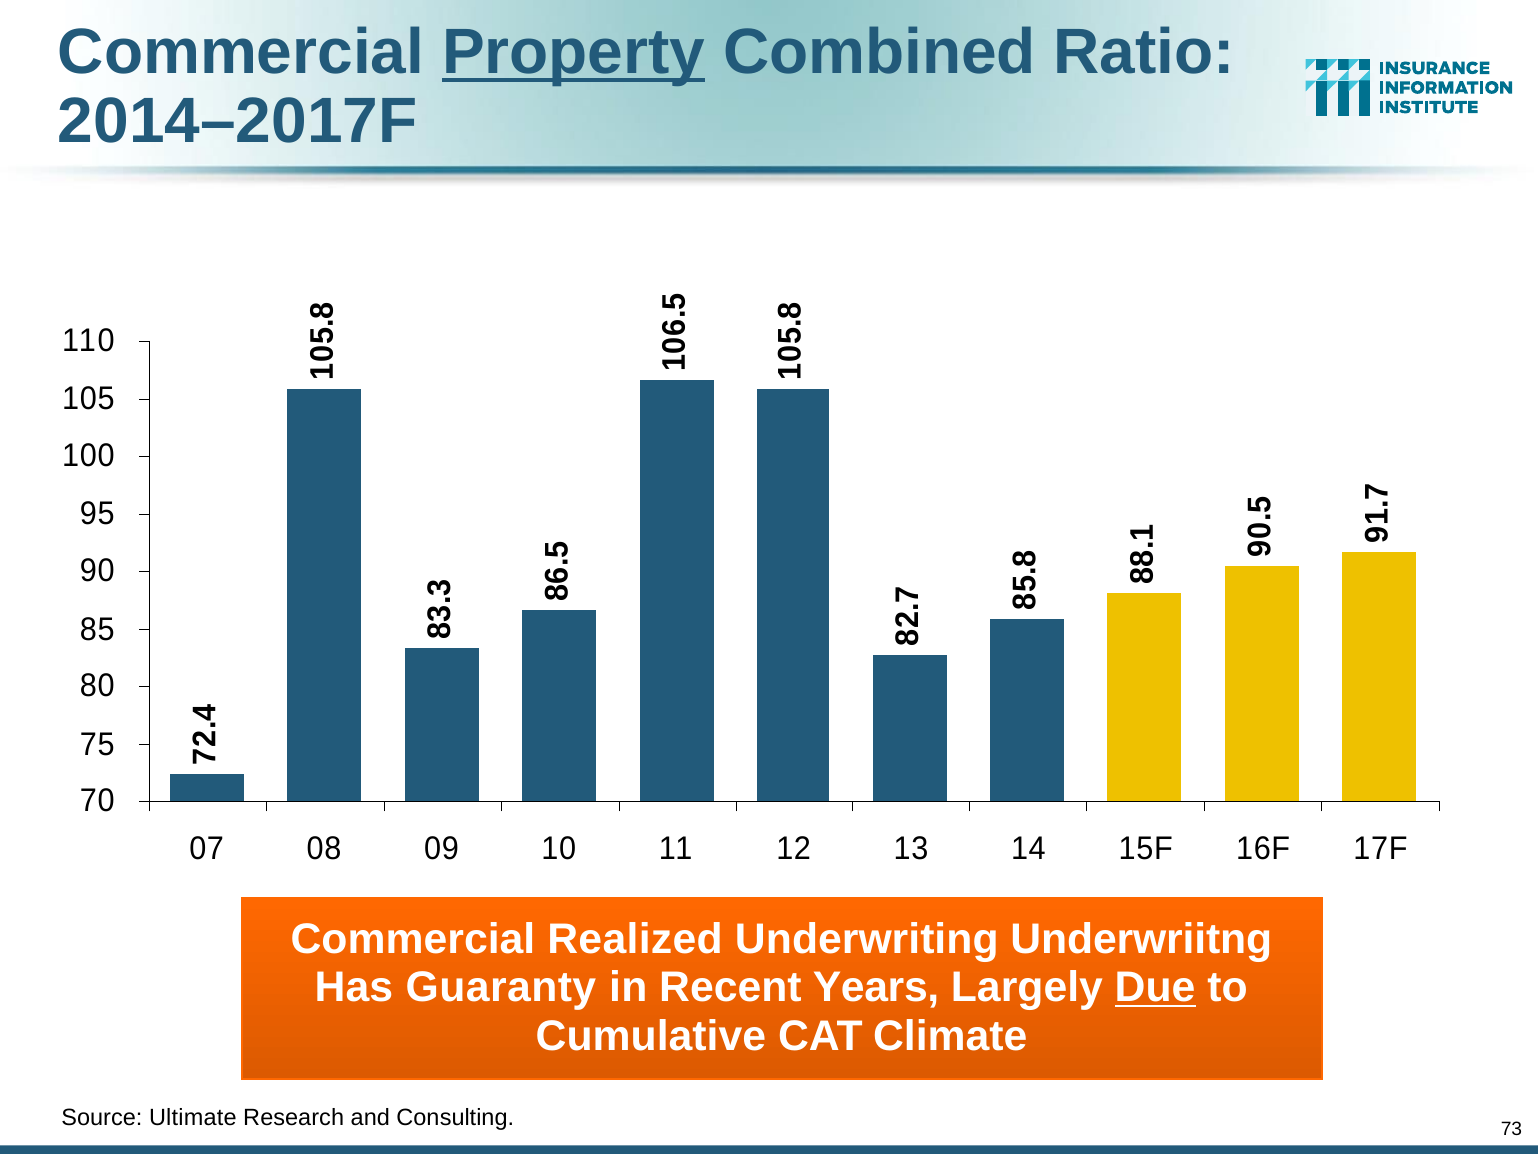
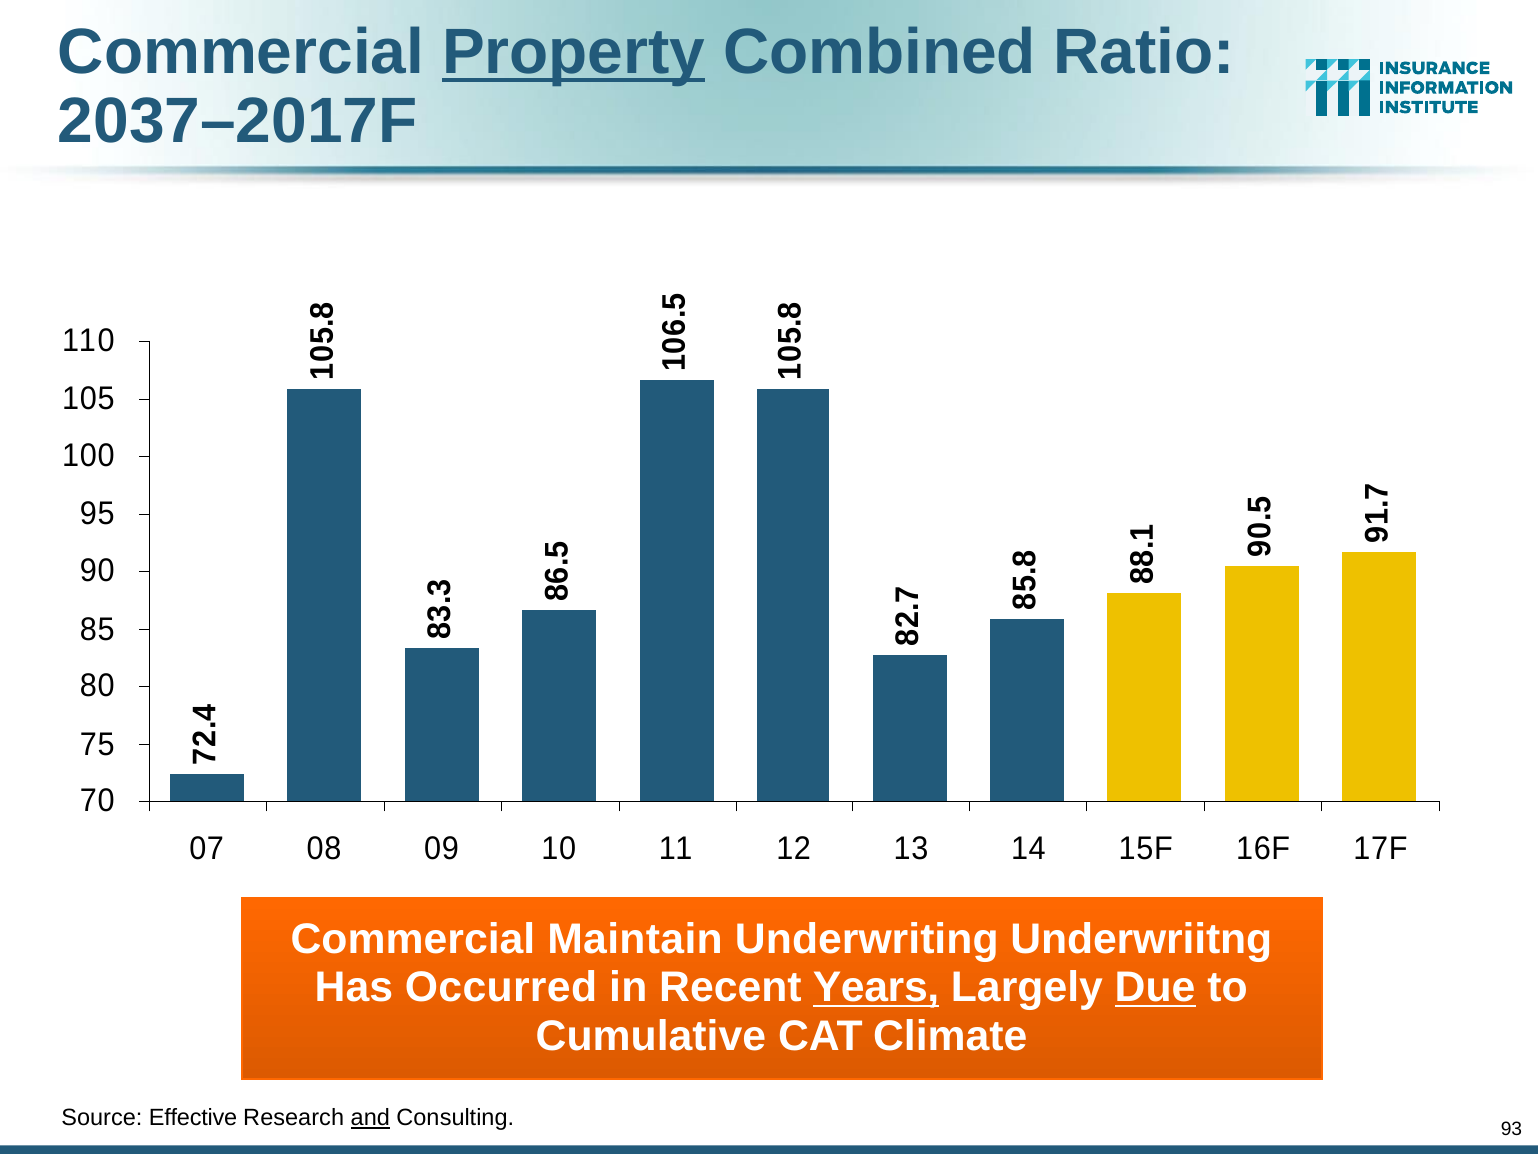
2014–2017F: 2014–2017F -> 2037–2017F
Realized: Realized -> Maintain
Guaranty: Guaranty -> Occurred
Years underline: none -> present
Ultimate: Ultimate -> Effective
and underline: none -> present
73: 73 -> 93
